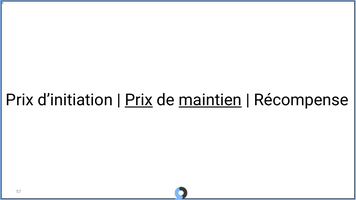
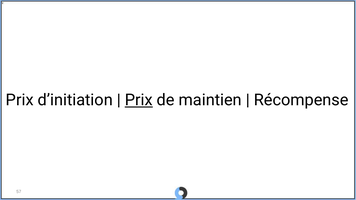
maintien underline: present -> none
